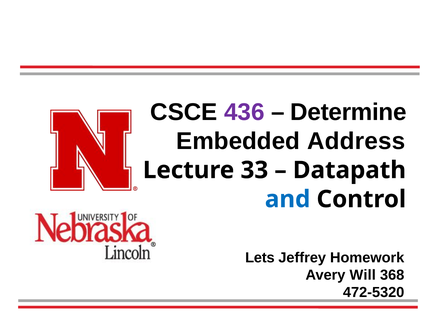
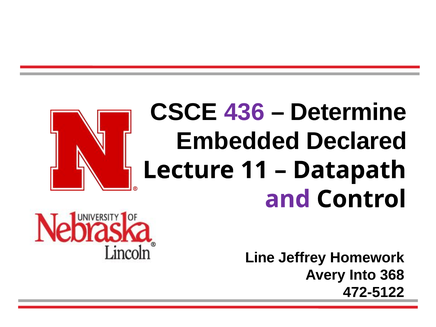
Address: Address -> Declared
33: 33 -> 11
and colour: blue -> purple
Lets: Lets -> Line
Will: Will -> Into
472-5320: 472-5320 -> 472-5122
